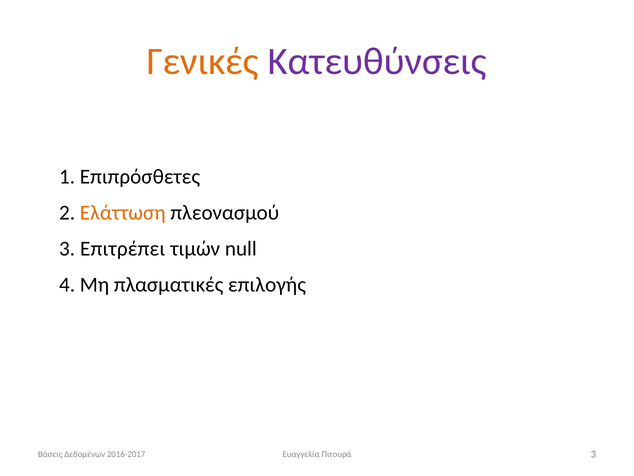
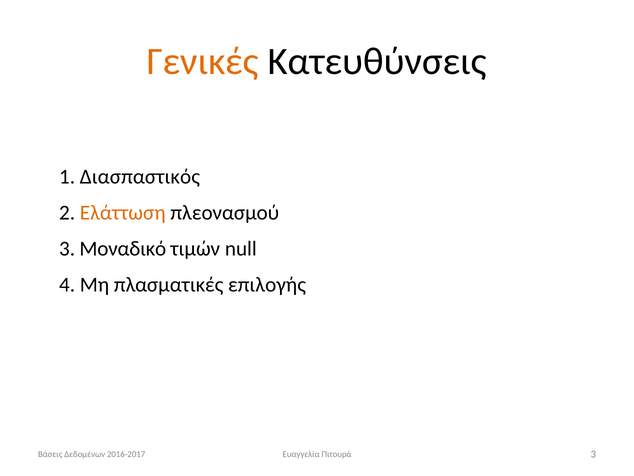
Κατευθύνσεις colour: purple -> black
Επιπρόσθετες: Επιπρόσθετες -> Διασπαστικός
Επιτρέπει: Επιτρέπει -> Μοναδικό
